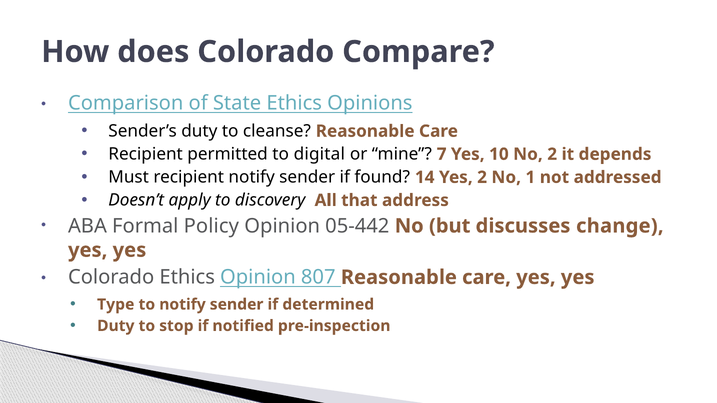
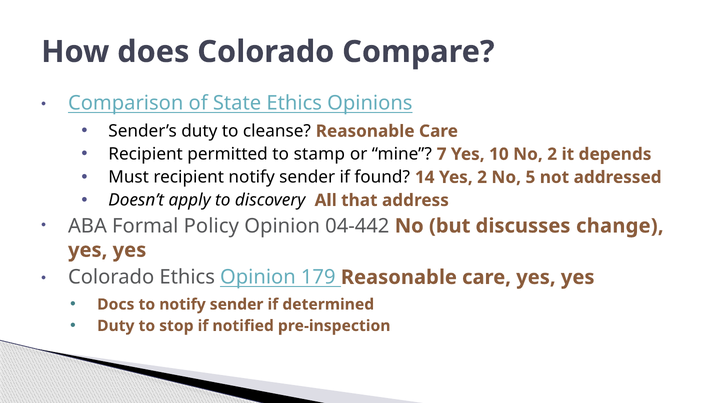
digital: digital -> stamp
1: 1 -> 5
05-442: 05-442 -> 04-442
807: 807 -> 179
Type: Type -> Docs
